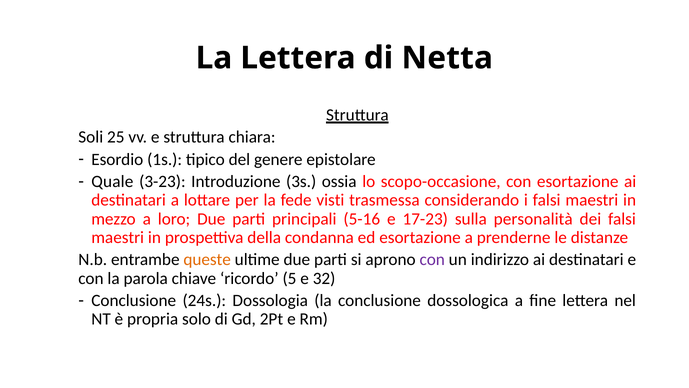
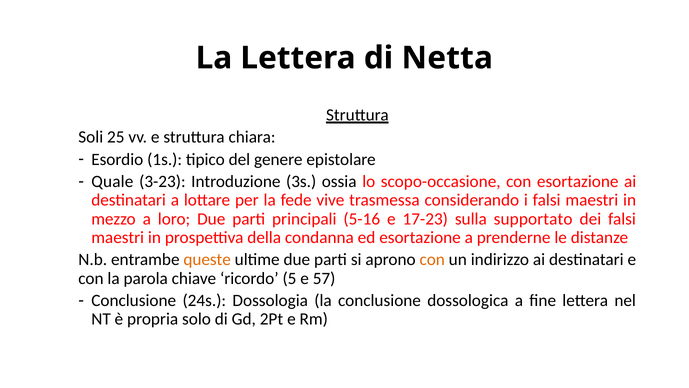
visti: visti -> vive
personalità: personalità -> supportato
con at (432, 259) colour: purple -> orange
32: 32 -> 57
